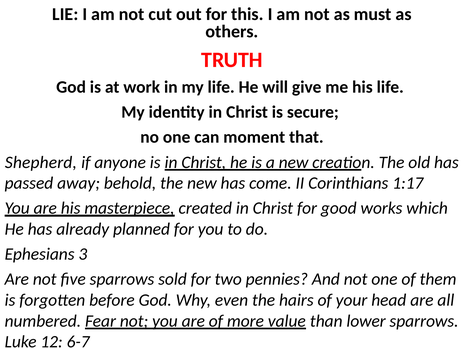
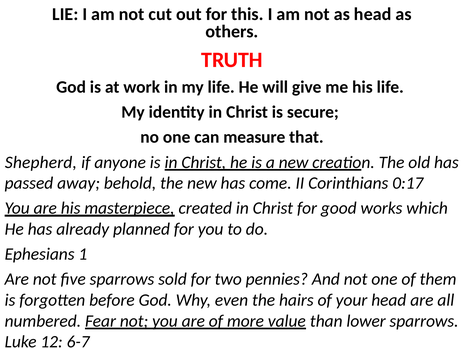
as must: must -> head
moment: moment -> measure
1:17: 1:17 -> 0:17
3: 3 -> 1
